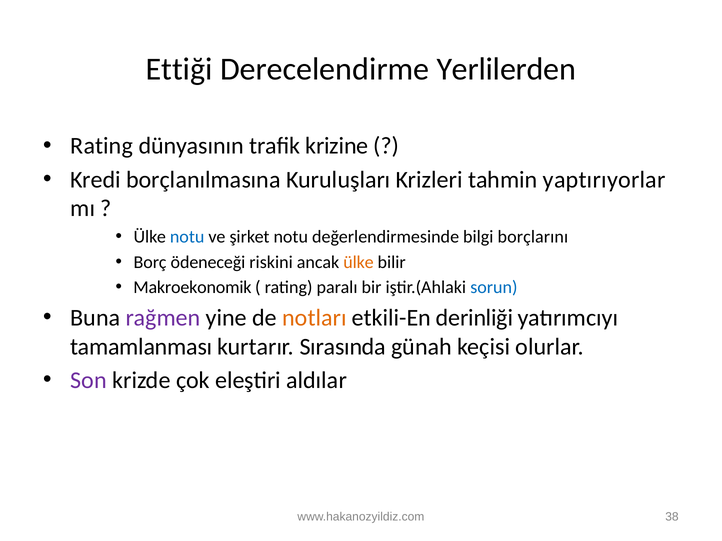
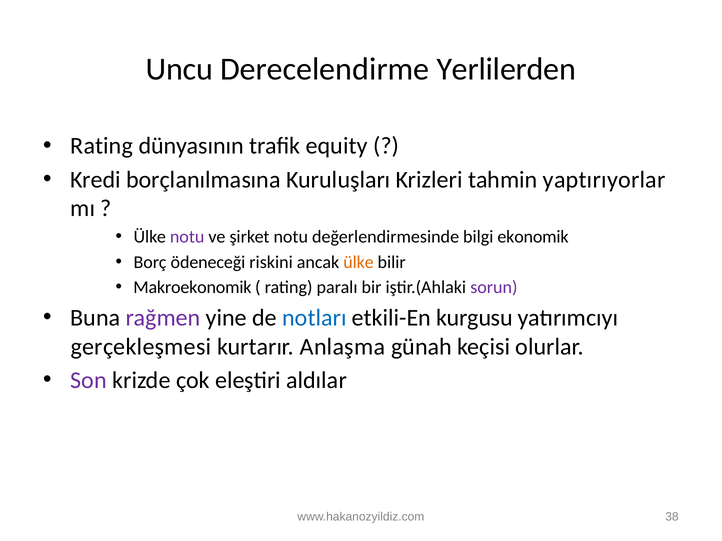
Ettiği: Ettiği -> Uncu
krizine: krizine -> equity
notu at (187, 237) colour: blue -> purple
borçlarını: borçlarını -> ekonomik
sorun colour: blue -> purple
notları colour: orange -> blue
derinliği: derinliği -> kurgusu
tamamlanması: tamamlanması -> gerçekleşmesi
Sırasında: Sırasında -> Anlaşma
